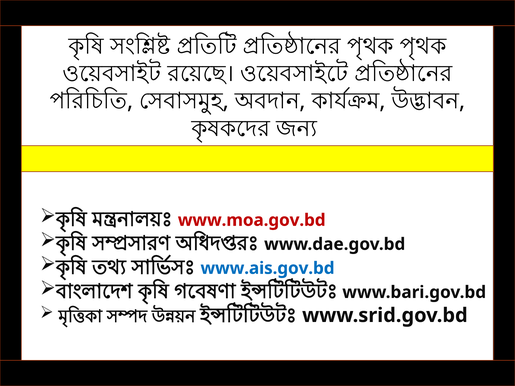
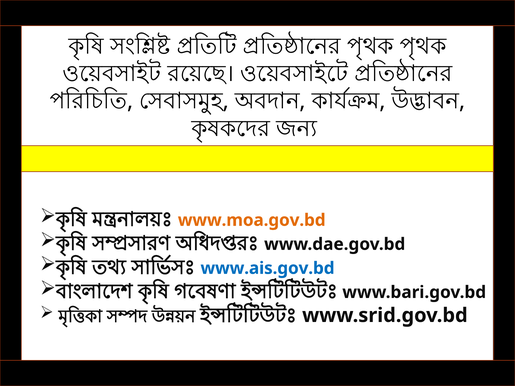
www.moa.gov.bd colour: red -> orange
